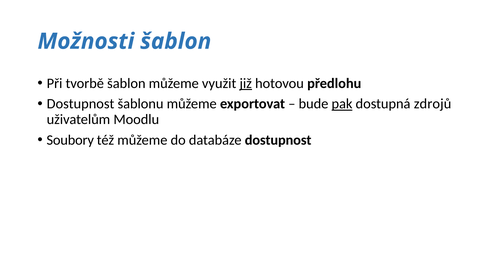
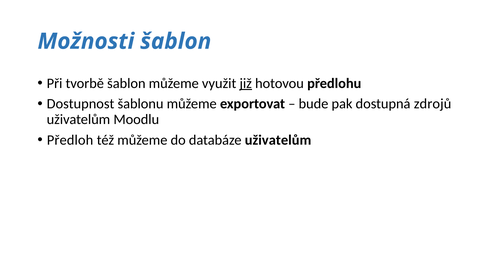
pak underline: present -> none
Soubory: Soubory -> Předloh
databáze dostupnost: dostupnost -> uživatelům
